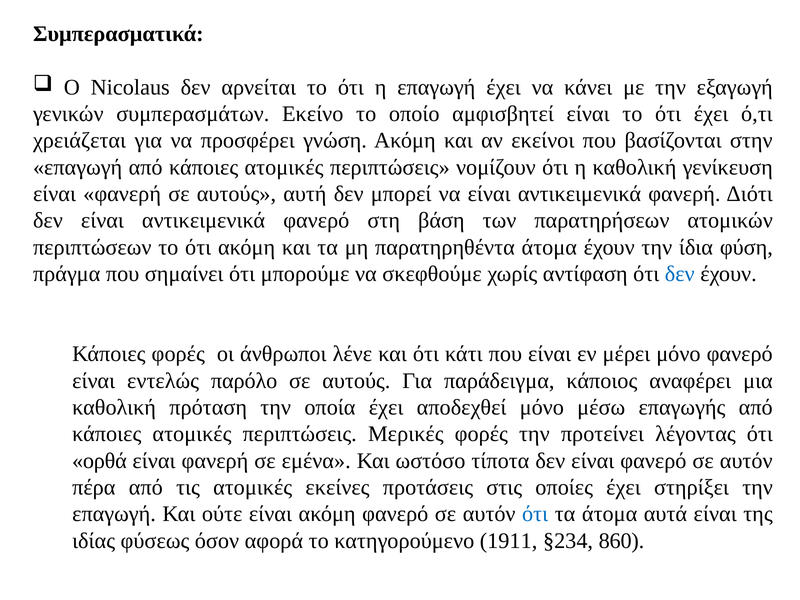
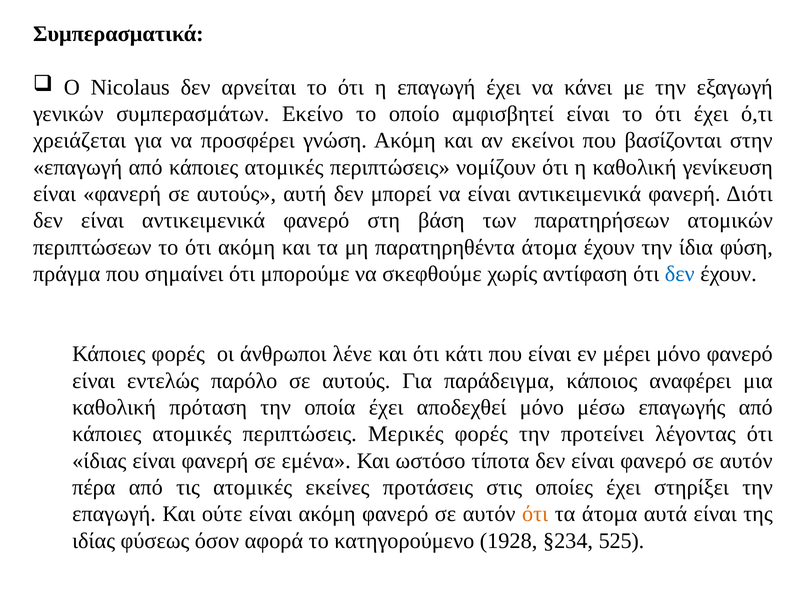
ορθά: ορθά -> ίδιας
ότι at (535, 514) colour: blue -> orange
1911: 1911 -> 1928
860: 860 -> 525
